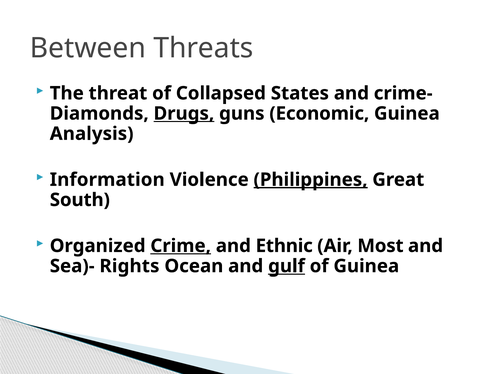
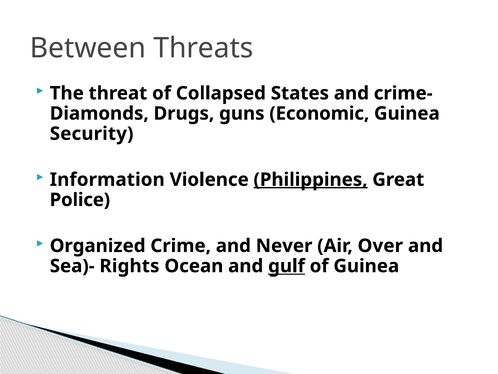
Drugs underline: present -> none
Analysis: Analysis -> Security
South: South -> Police
Crime underline: present -> none
Ethnic: Ethnic -> Never
Most: Most -> Over
